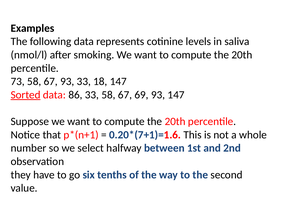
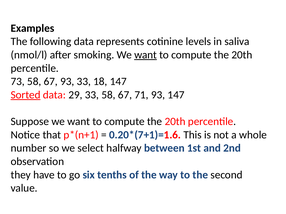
want at (146, 55) underline: none -> present
86: 86 -> 29
69: 69 -> 71
